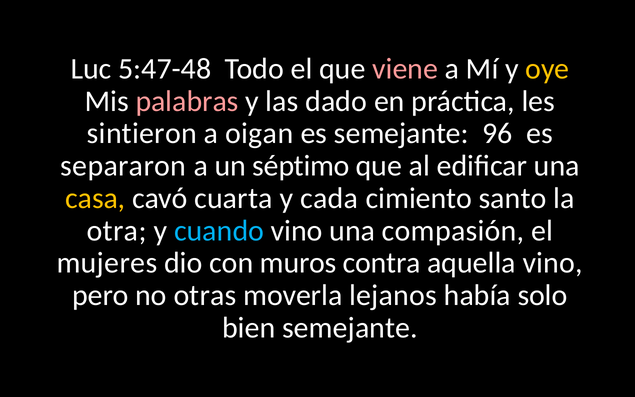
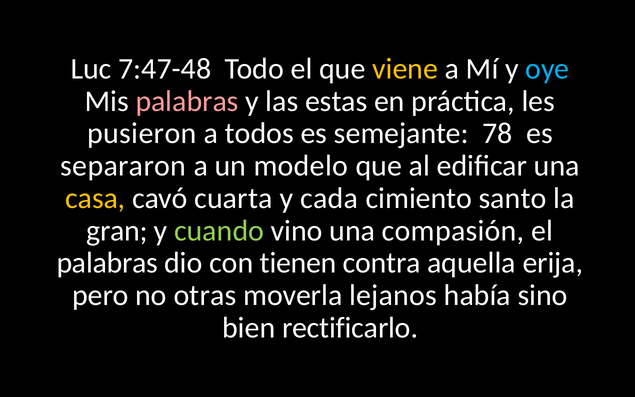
5:47-48: 5:47-48 -> 7:47-48
viene colour: pink -> yellow
oye colour: yellow -> light blue
dado: dado -> estas
sintieron: sintieron -> pusieron
oigan: oigan -> todos
96: 96 -> 78
séptimo: séptimo -> modelo
otra: otra -> gran
cuando colour: light blue -> light green
mujeres at (107, 263): mujeres -> palabras
muros: muros -> tienen
aquella vino: vino -> erija
solo: solo -> sino
bien semejante: semejante -> rectificarlo
